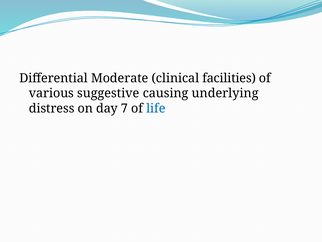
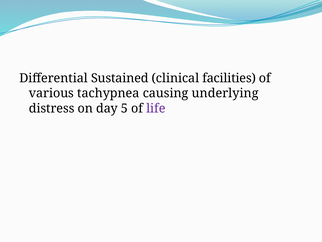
Moderate: Moderate -> Sustained
suggestive: suggestive -> tachypnea
7: 7 -> 5
life colour: blue -> purple
